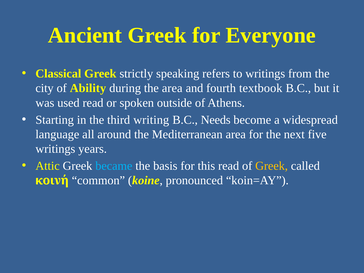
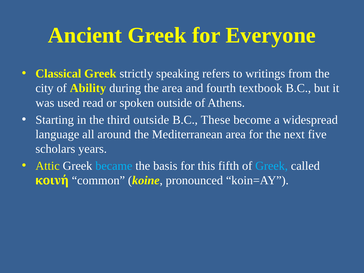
third writing: writing -> outside
Needs: Needs -> These
writings at (55, 149): writings -> scholars
this read: read -> fifth
Greek at (272, 166) colour: yellow -> light blue
